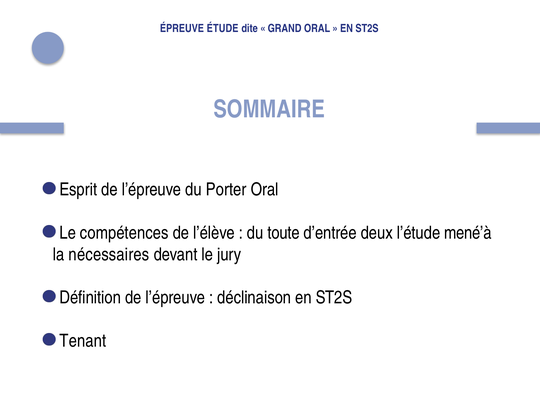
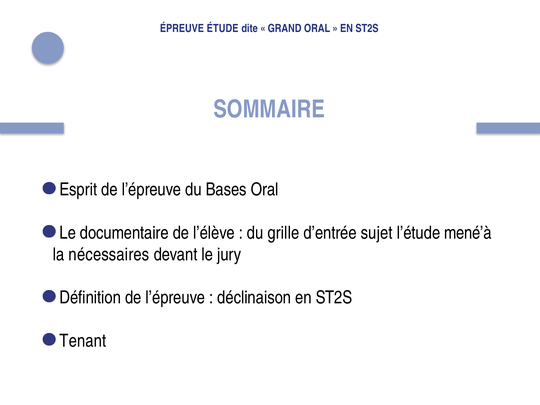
Porter: Porter -> Bases
compétences: compétences -> documentaire
toute: toute -> grille
deux: deux -> sujet
